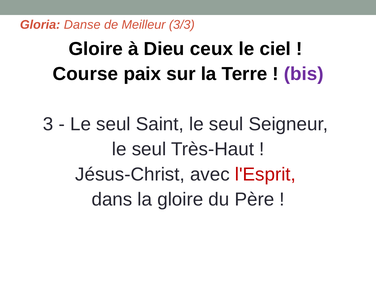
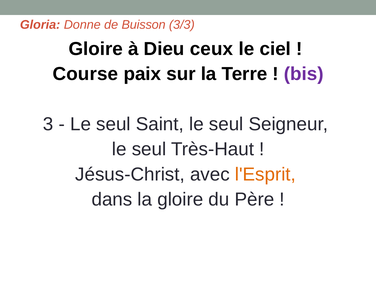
Danse: Danse -> Donne
Meilleur: Meilleur -> Buisson
l'Esprit colour: red -> orange
